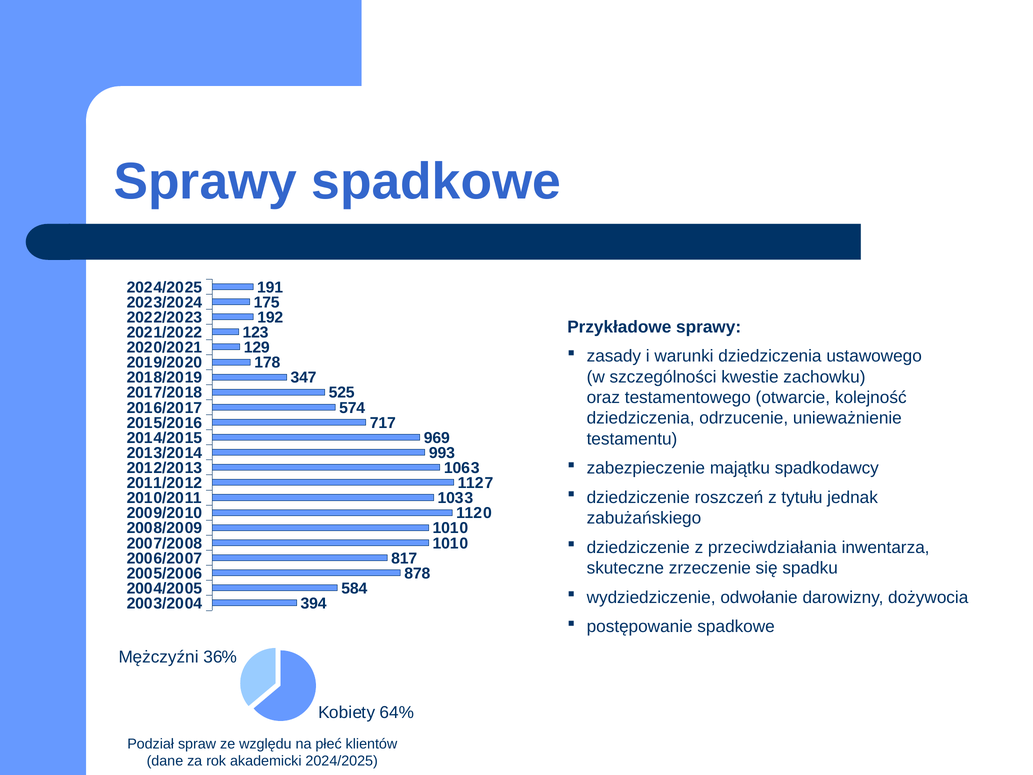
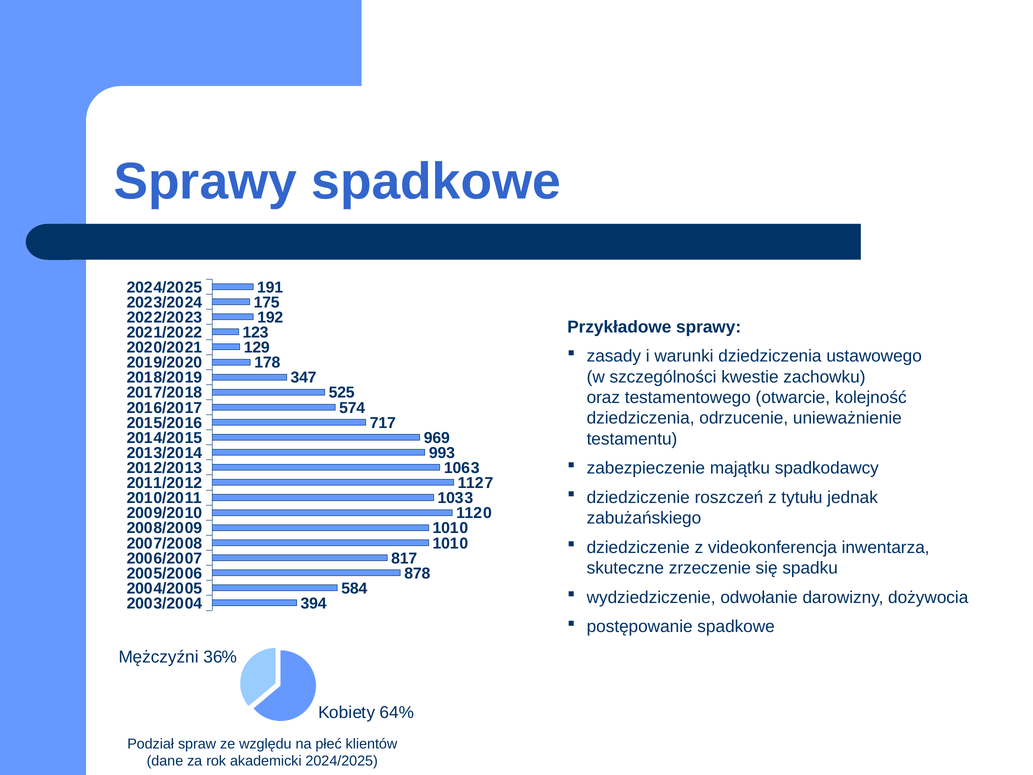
przeciwdziałania: przeciwdziałania -> videokonferencja
